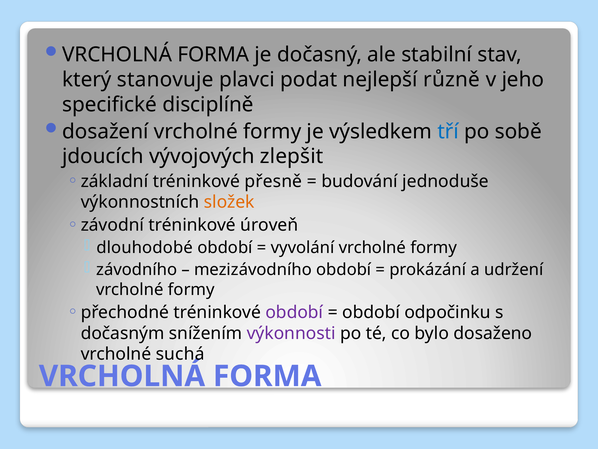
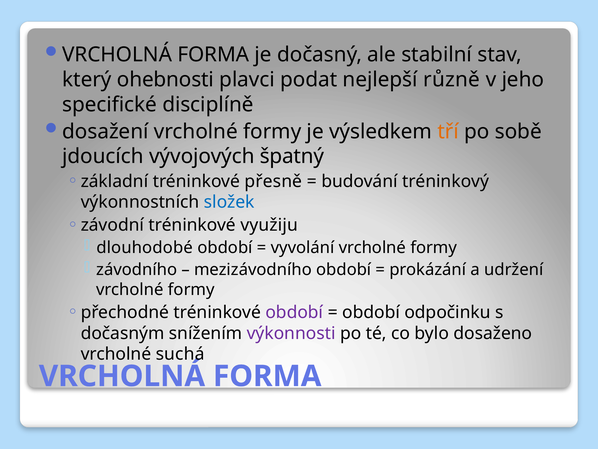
stanovuje: stanovuje -> ohebnosti
tří colour: blue -> orange
zlepšit: zlepšit -> špatný
jednoduše: jednoduše -> tréninkový
složek colour: orange -> blue
úroveň: úroveň -> využiju
